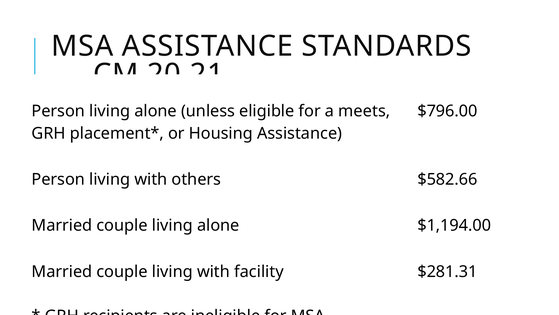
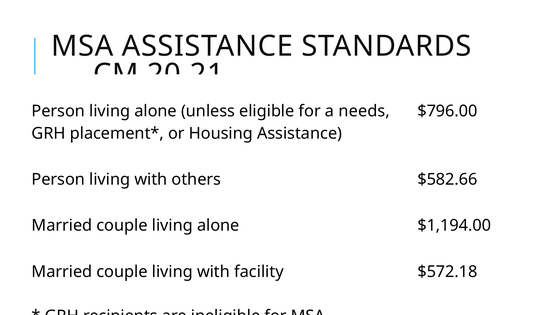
meets: meets -> needs
$281.31: $281.31 -> $572.18
